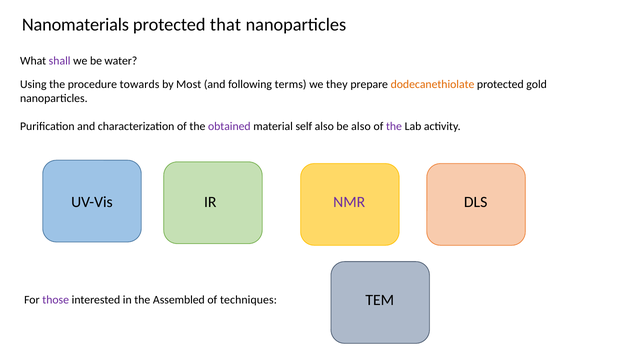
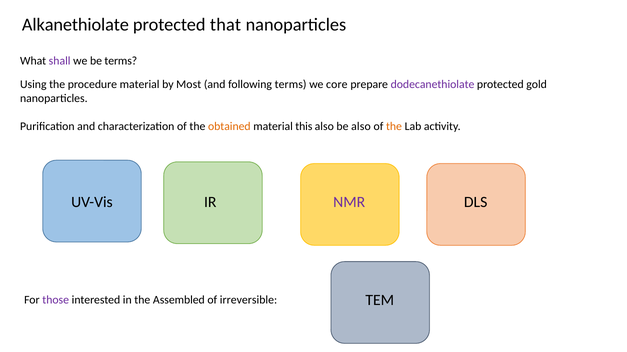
Nanomaterials: Nanomaterials -> Alkanethiolate
be water: water -> terms
procedure towards: towards -> material
they: they -> core
dodecanethiolate colour: orange -> purple
obtained colour: purple -> orange
self: self -> this
the at (394, 127) colour: purple -> orange
techniques: techniques -> irreversible
